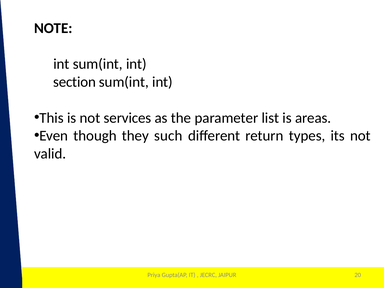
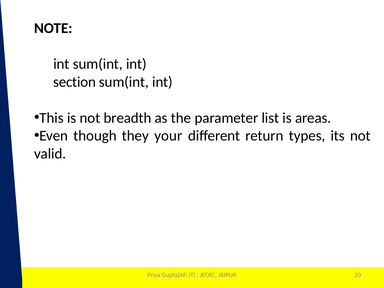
services: services -> breadth
such: such -> your
